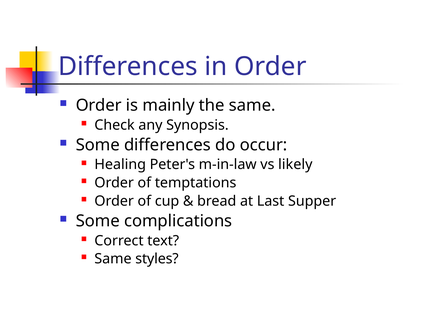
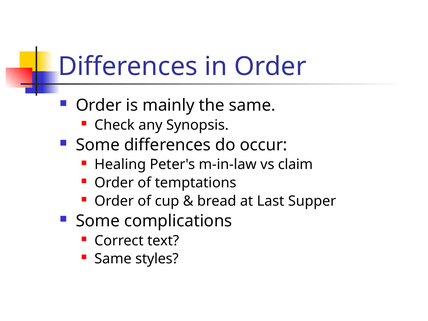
likely: likely -> claim
